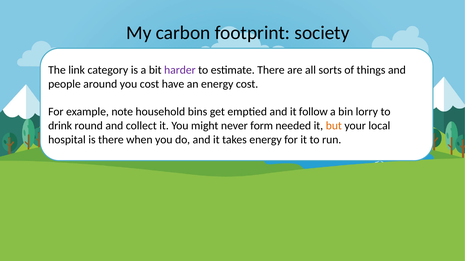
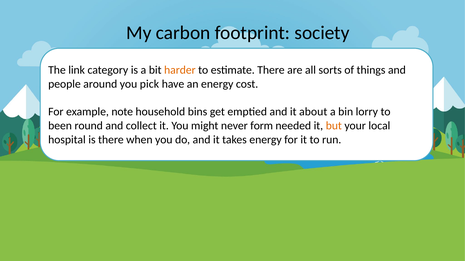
harder colour: purple -> orange
you cost: cost -> pick
follow: follow -> about
drink: drink -> been
